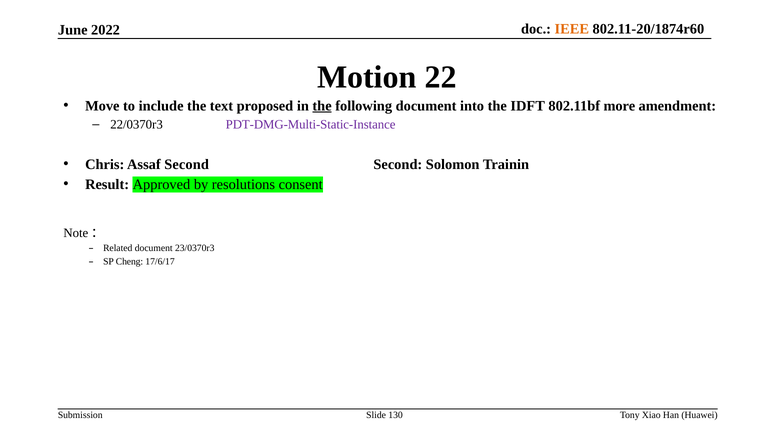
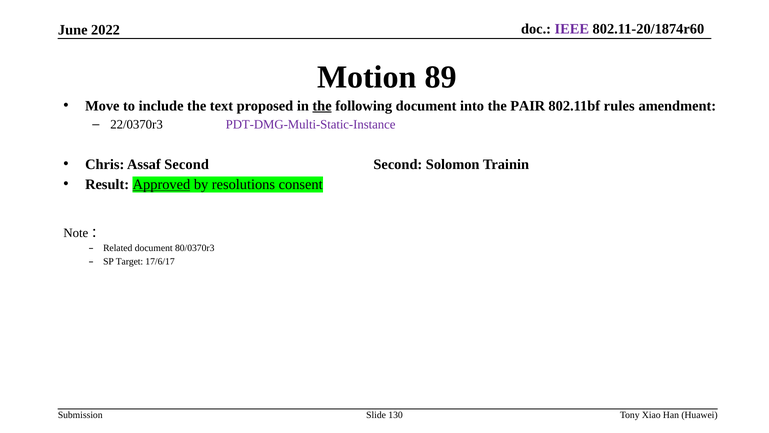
IEEE colour: orange -> purple
22: 22 -> 89
IDFT: IDFT -> PAIR
more: more -> rules
Approved underline: none -> present
23/0370r3: 23/0370r3 -> 80/0370r3
Cheng: Cheng -> Target
